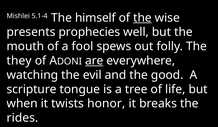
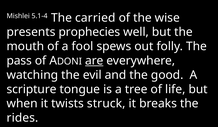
himself: himself -> carried
the at (142, 18) underline: present -> none
they: they -> pass
honor: honor -> struck
